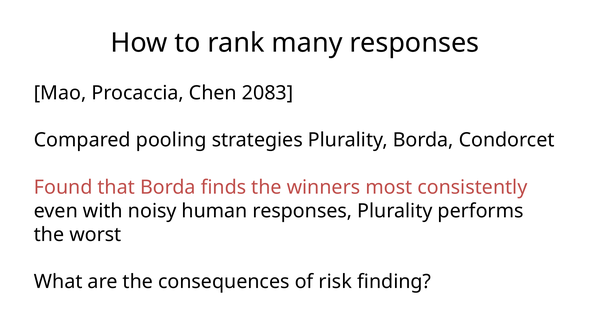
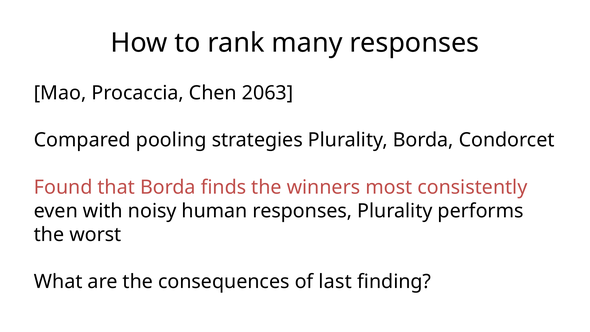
2083: 2083 -> 2063
risk: risk -> last
